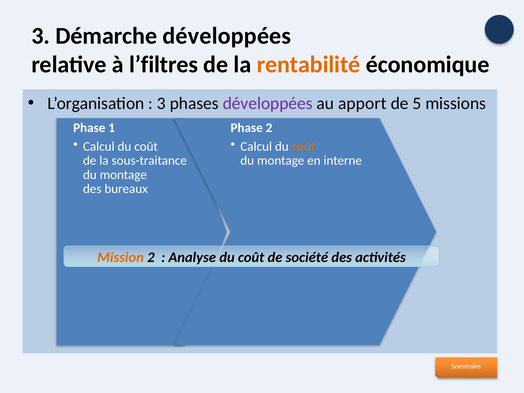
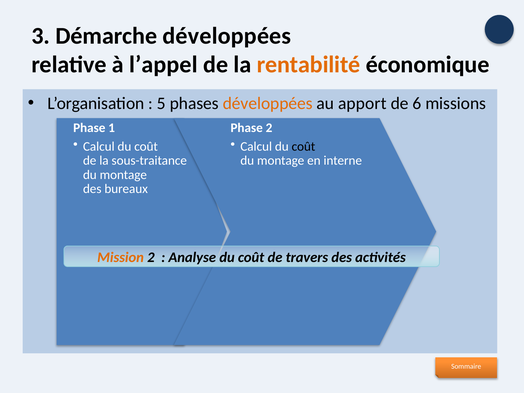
l’filtres: l’filtres -> l’appel
3 at (161, 104): 3 -> 5
développées at (268, 104) colour: purple -> orange
5: 5 -> 6
coût at (303, 146) colour: orange -> black
société: société -> travers
